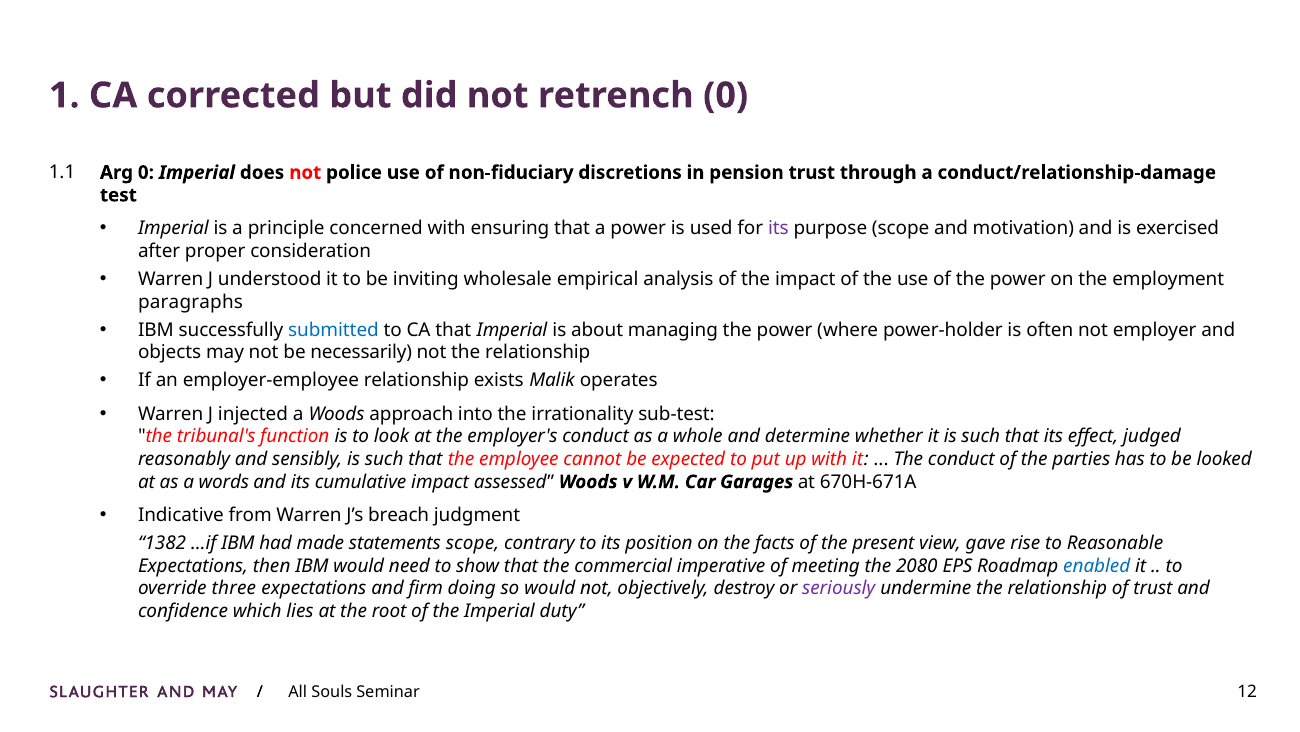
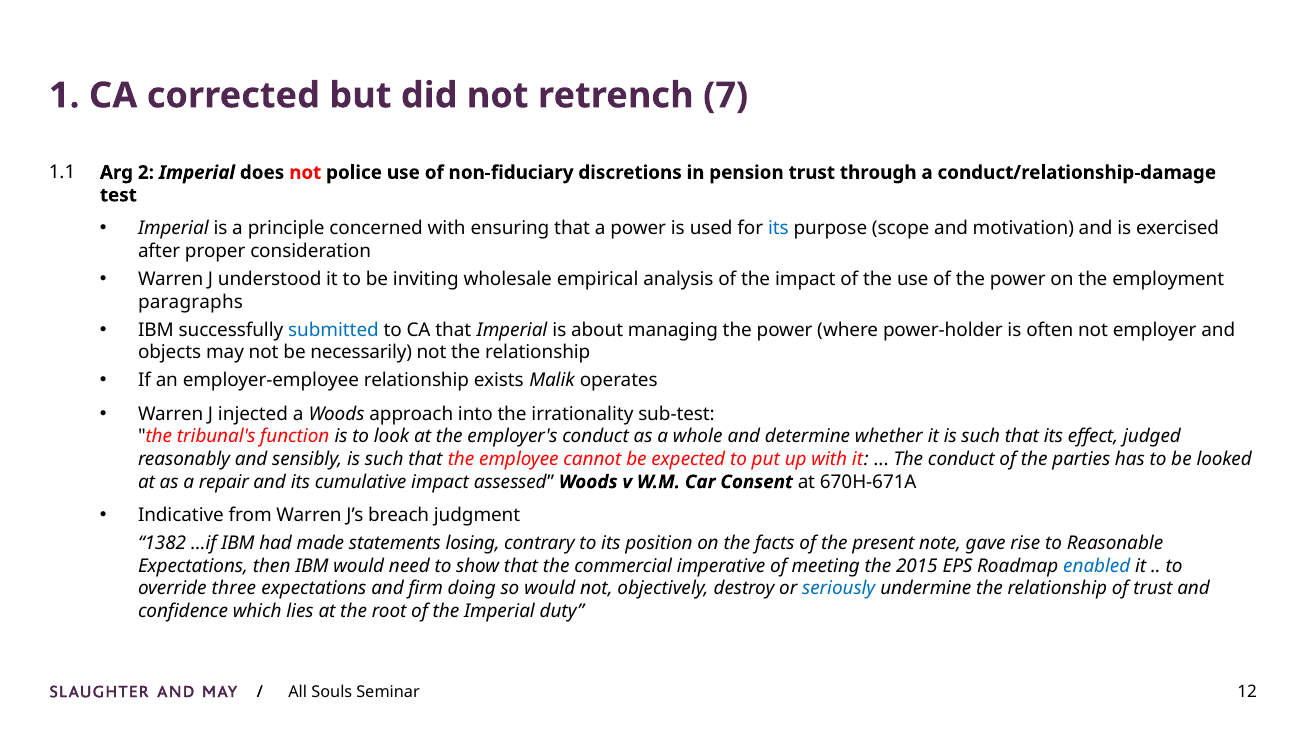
retrench 0: 0 -> 7
Arg 0: 0 -> 2
its at (778, 229) colour: purple -> blue
words: words -> repair
Garages: Garages -> Consent
statements scope: scope -> losing
view: view -> note
2080: 2080 -> 2015
seriously colour: purple -> blue
